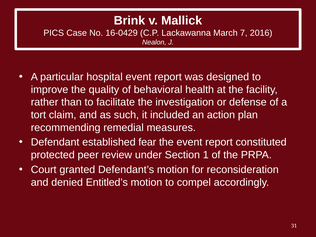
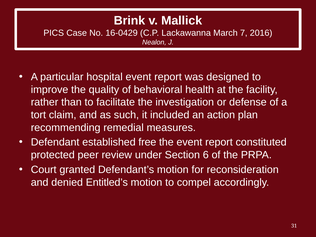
fear: fear -> free
1: 1 -> 6
